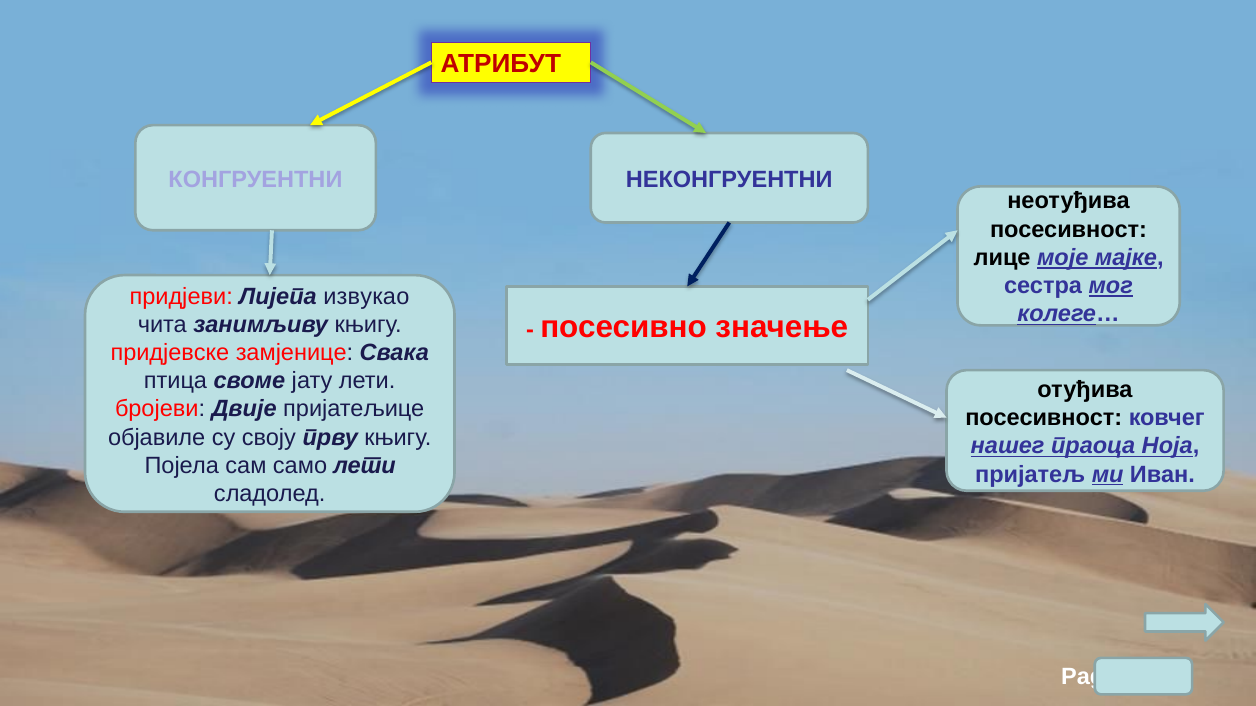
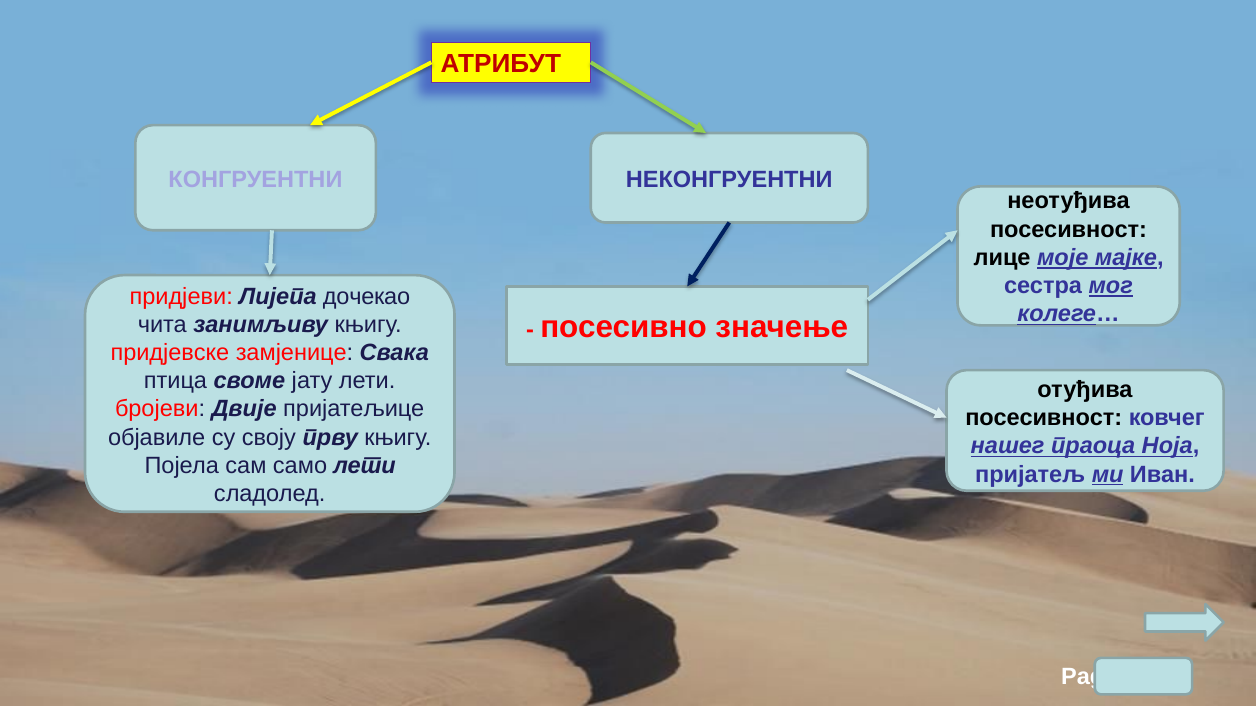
извукао: извукао -> дочекао
